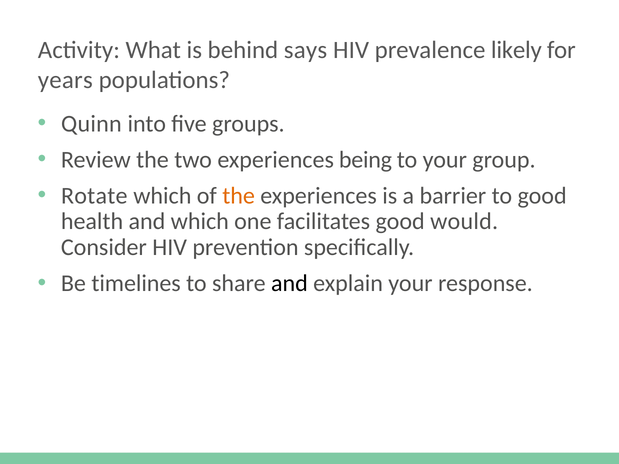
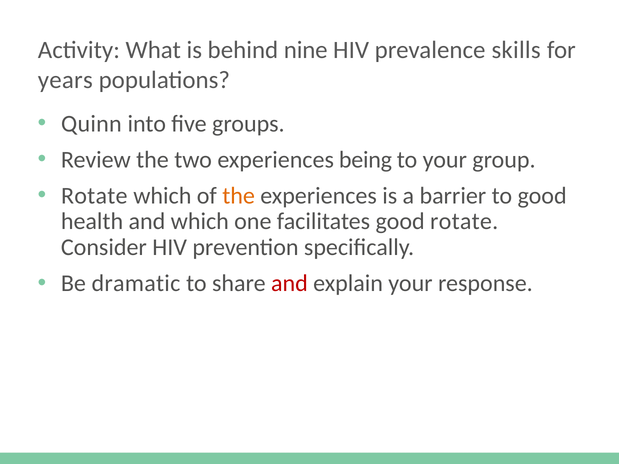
says: says -> nine
likely: likely -> skills
good would: would -> rotate
timelines: timelines -> dramatic
and at (289, 284) colour: black -> red
